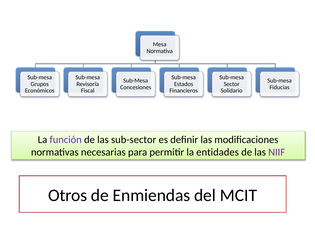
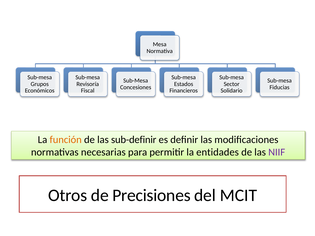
función colour: purple -> orange
sub-sector: sub-sector -> sub-definir
Enmiendas: Enmiendas -> Precisiones
